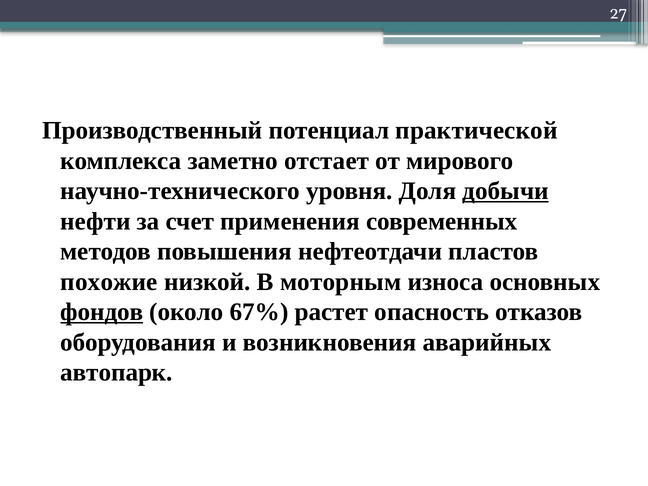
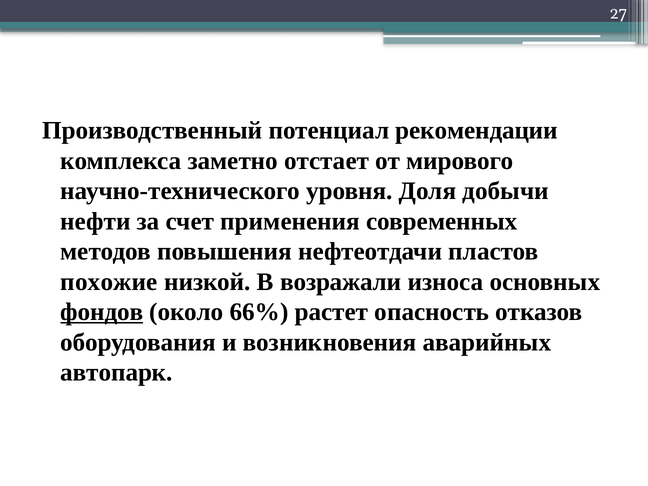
практической: практической -> рекомендации
добычи underline: present -> none
моторным: моторным -> возражали
67%: 67% -> 66%
